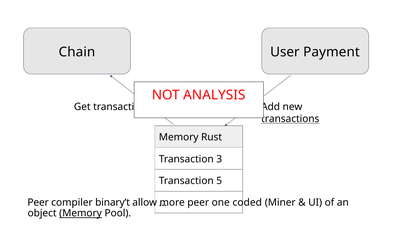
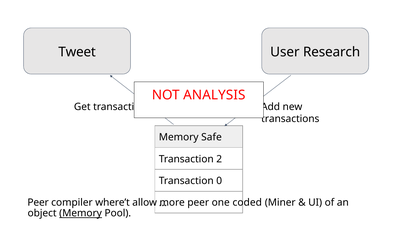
Chain: Chain -> Tweet
Payment: Payment -> Research
transactions at (290, 119) underline: present -> none
Rust: Rust -> Safe
3: 3 -> 2
5: 5 -> 0
binary’t: binary’t -> where’t
